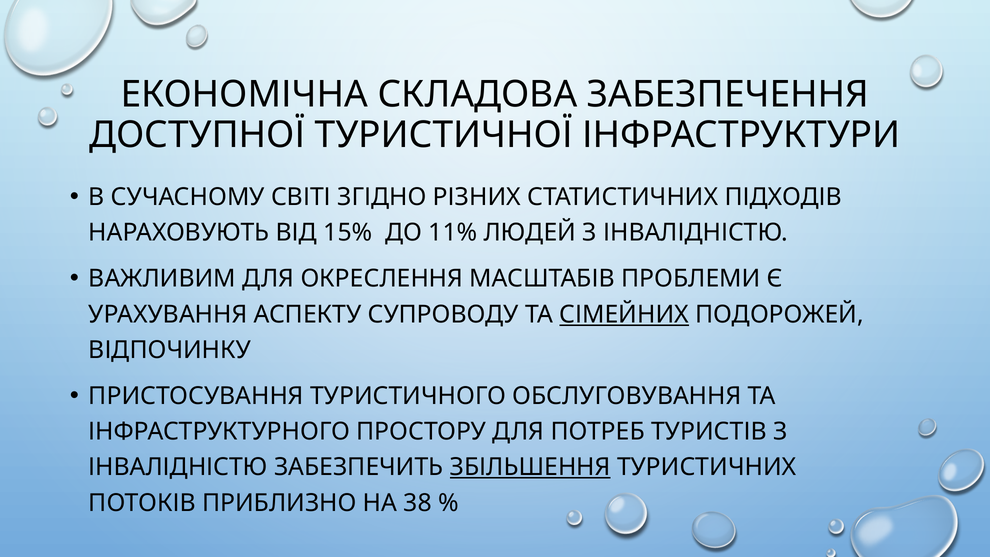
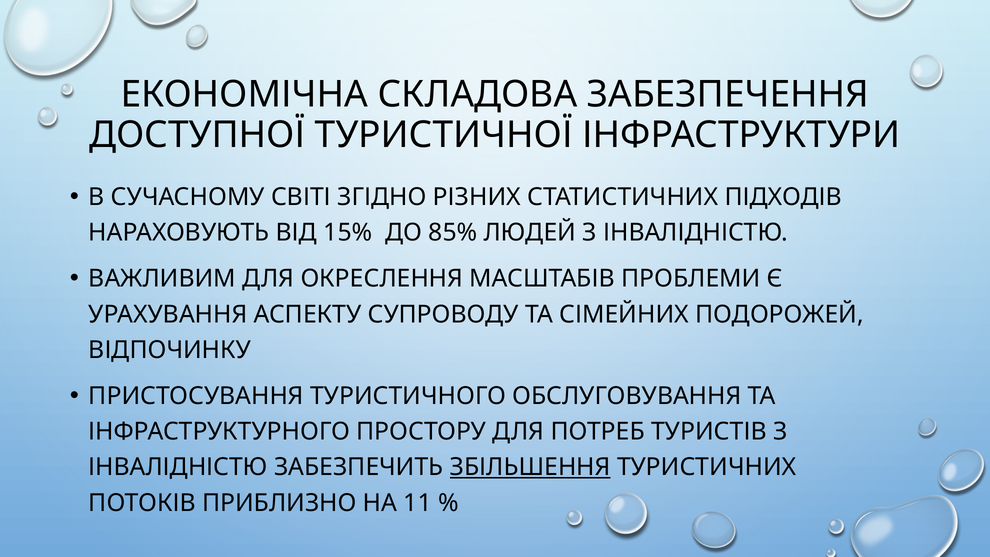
11%: 11% -> 85%
СІМЕЙНИХ underline: present -> none
38: 38 -> 11
